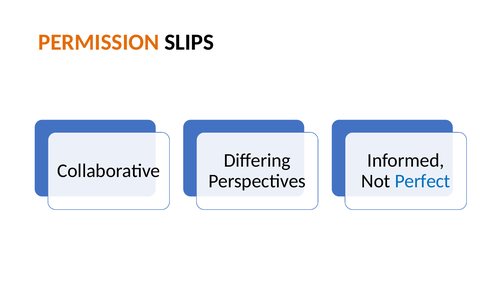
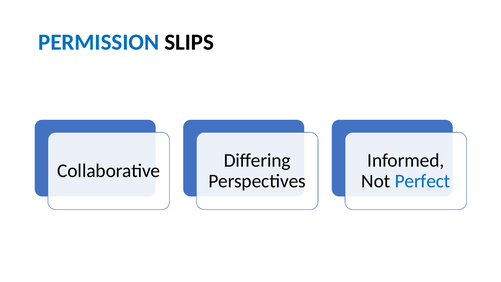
PERMISSION colour: orange -> blue
